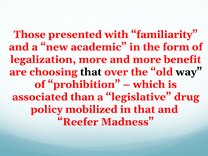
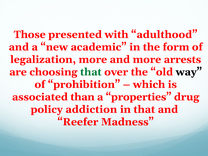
familiarity: familiarity -> adulthood
benefit: benefit -> arrests
that at (91, 72) colour: black -> green
legislative: legislative -> properties
mobilized: mobilized -> addiction
